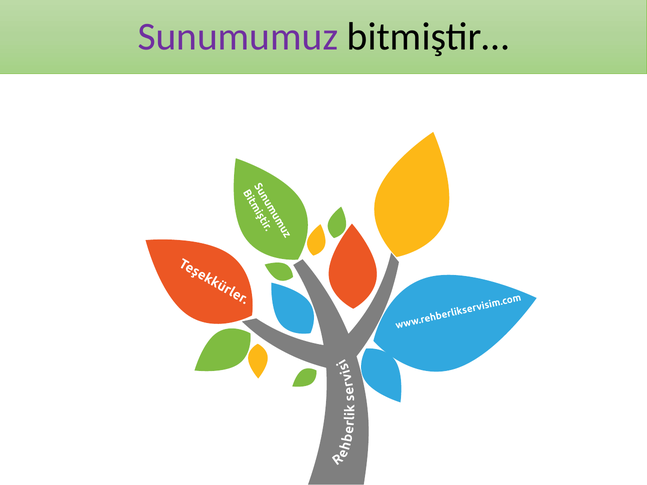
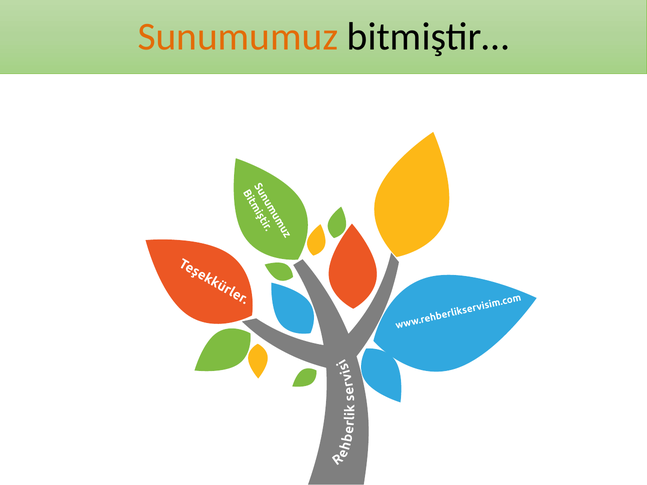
Sunumumuz colour: purple -> orange
